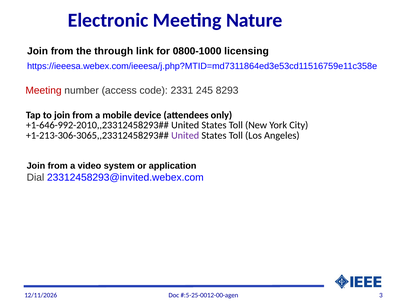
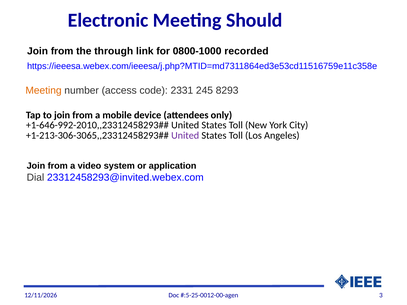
Nature: Nature -> Should
licensing: licensing -> recorded
Meeting at (44, 91) colour: red -> orange
